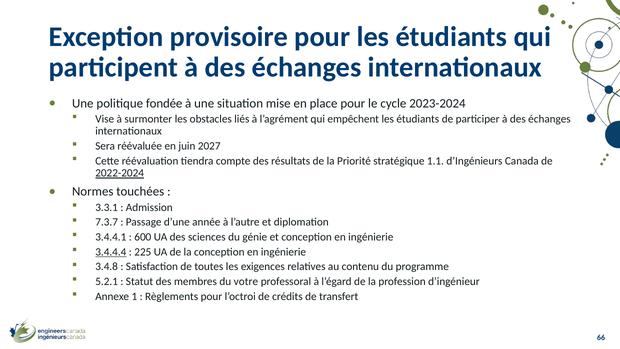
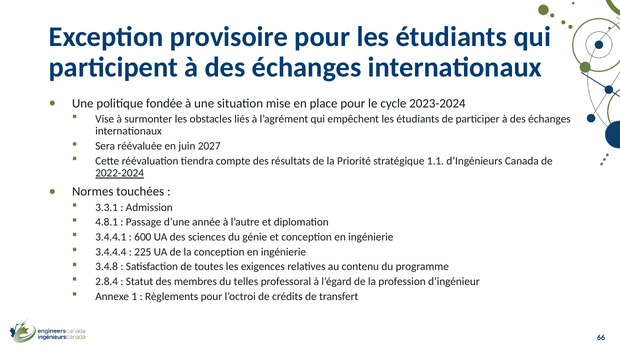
7.3.7: 7.3.7 -> 4.8.1
3.4.4.4 underline: present -> none
5.2.1: 5.2.1 -> 2.8.4
votre: votre -> telles
